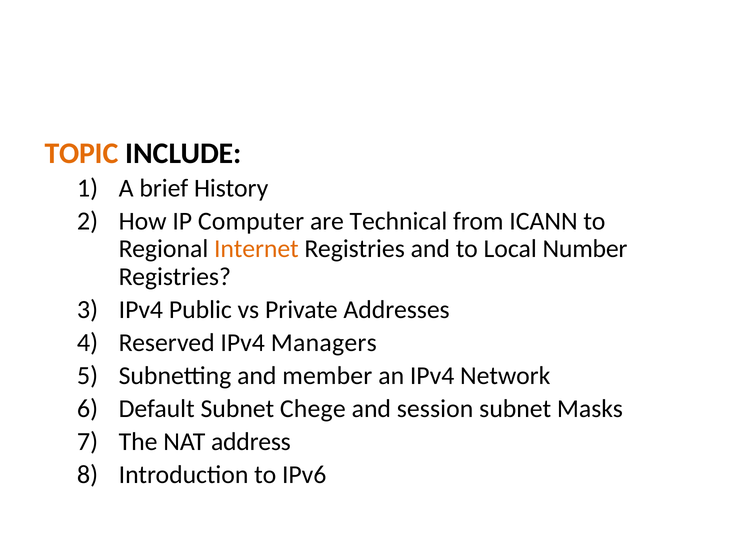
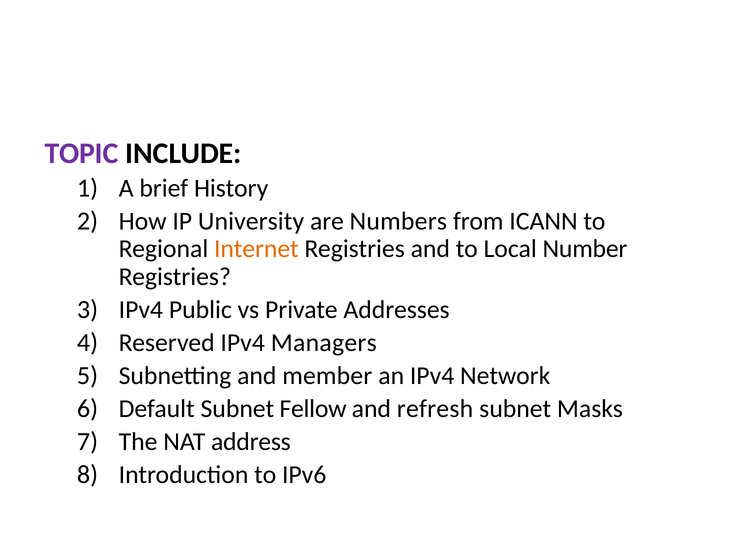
TOPIC colour: orange -> purple
Computer: Computer -> University
Technical: Technical -> Numbers
Chege: Chege -> Fellow
session: session -> refresh
